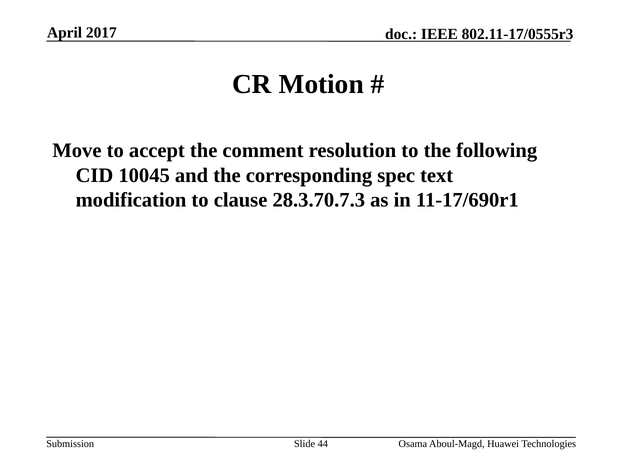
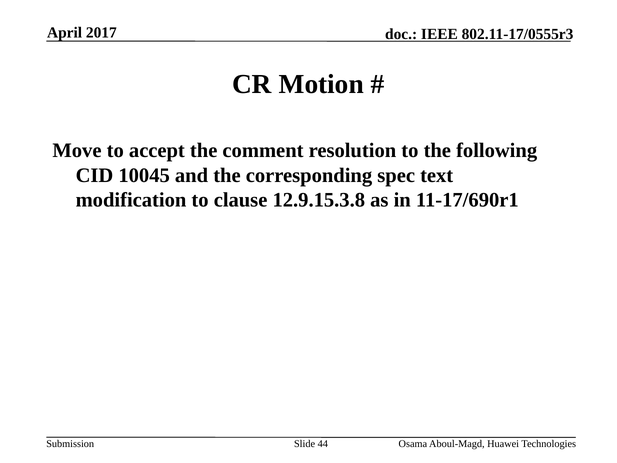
28.3.70.7.3: 28.3.70.7.3 -> 12.9.15.3.8
